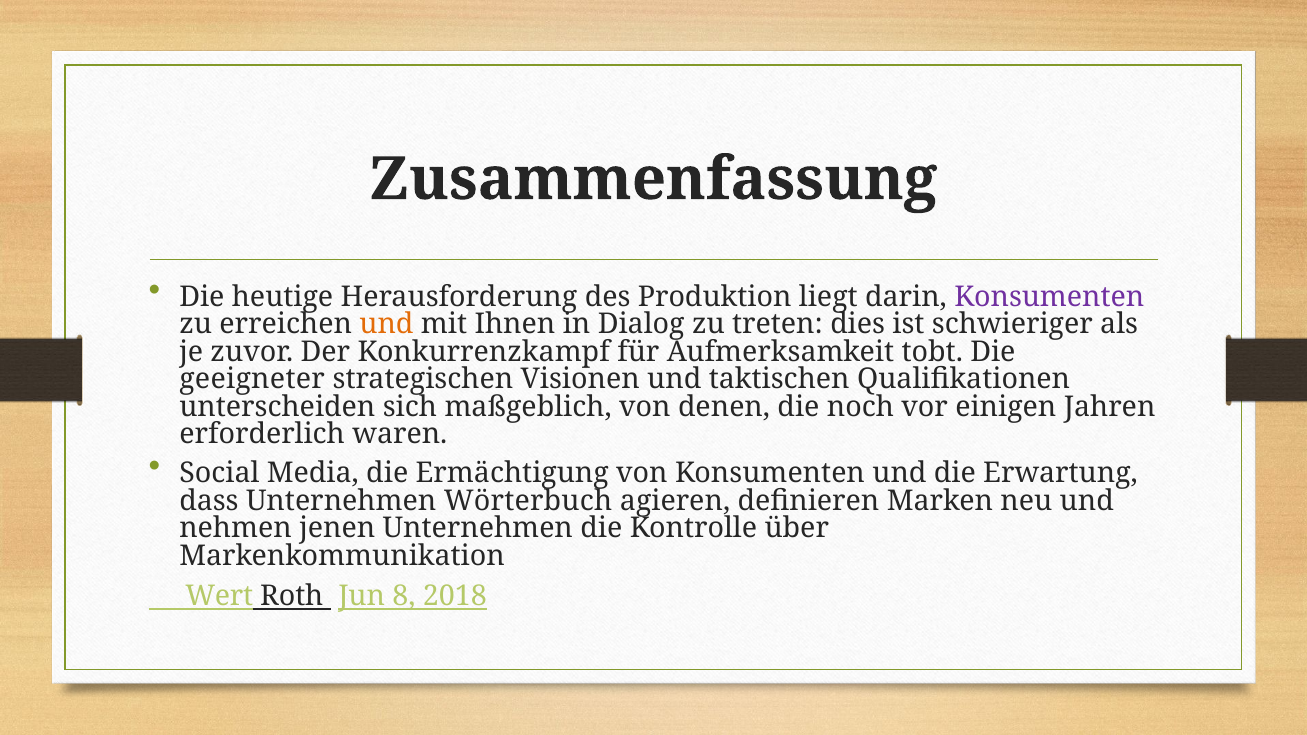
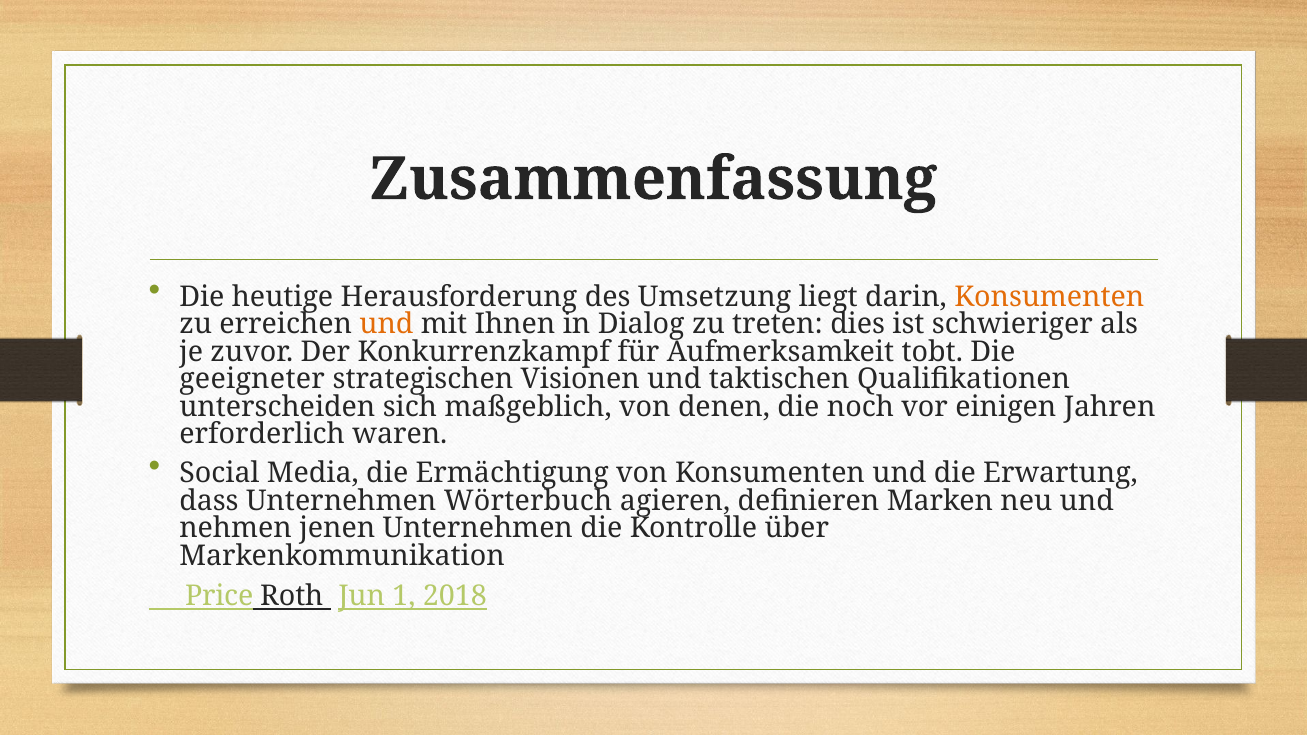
Produktion: Produktion -> Umsetzung
Konsumenten at (1049, 297) colour: purple -> orange
Wert: Wert -> Price
8: 8 -> 1
